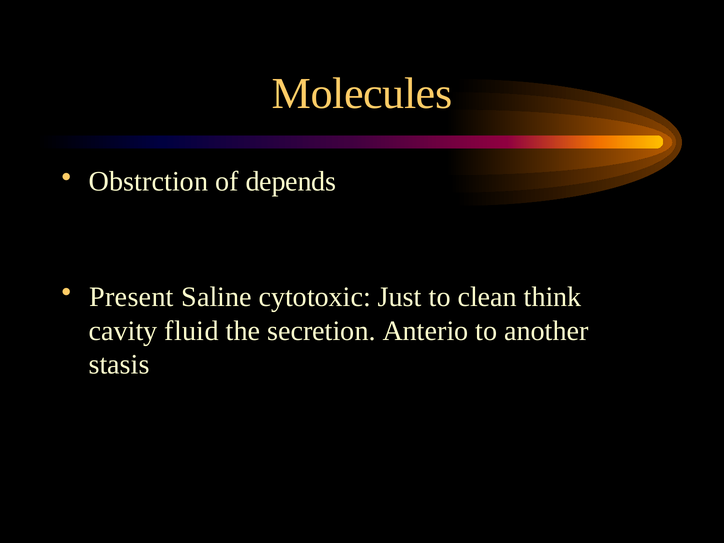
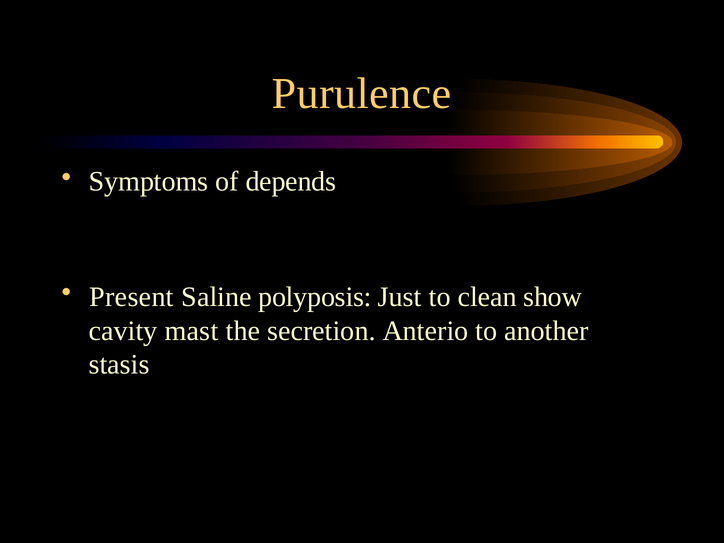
Molecules: Molecules -> Purulence
Obstrction: Obstrction -> Symptoms
cytotoxic: cytotoxic -> polyposis
think: think -> show
fluid: fluid -> mast
